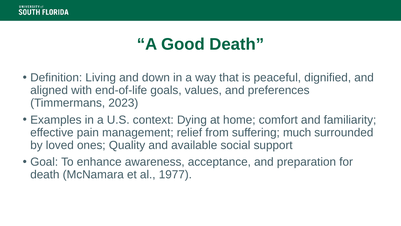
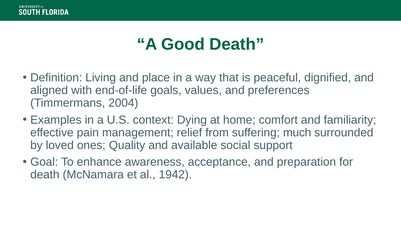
down: down -> place
2023: 2023 -> 2004
1977: 1977 -> 1942
